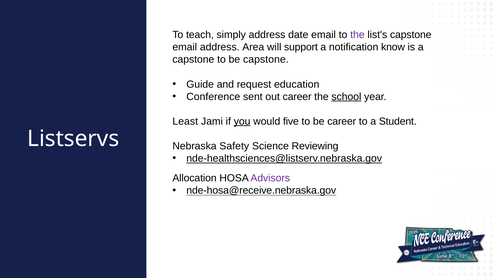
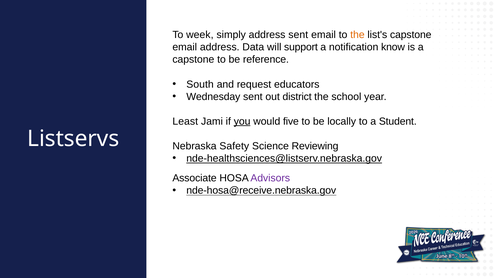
teach: teach -> week
address date: date -> sent
the at (357, 35) colour: purple -> orange
Area: Area -> Data
be capstone: capstone -> reference
Guide: Guide -> South
education: education -> educators
Conference: Conference -> Wednesday
out career: career -> district
school underline: present -> none
be career: career -> locally
Allocation: Allocation -> Associate
